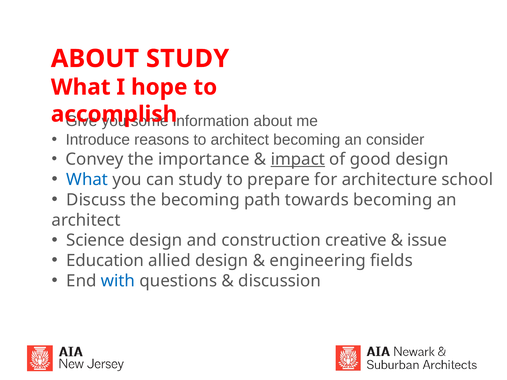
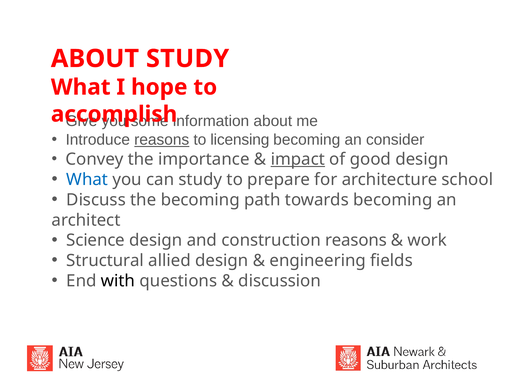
reasons at (162, 140) underline: none -> present
to architect: architect -> licensing
construction creative: creative -> reasons
issue: issue -> work
Education: Education -> Structural
with colour: blue -> black
